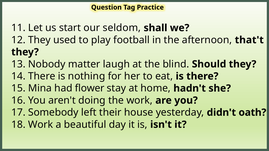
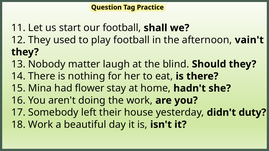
our seldom: seldom -> football
that't: that't -> vain't
oath: oath -> duty
